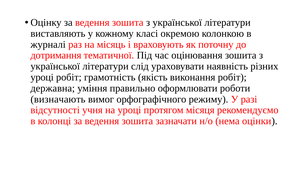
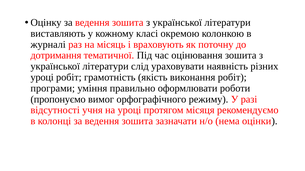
державна: державна -> програми
визначають: визначають -> пропонуємо
